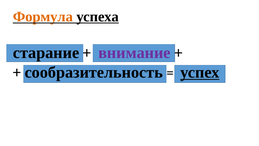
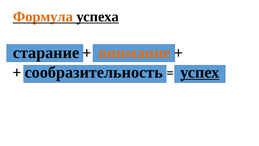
внимание colour: purple -> orange
